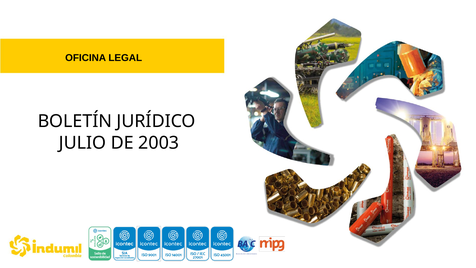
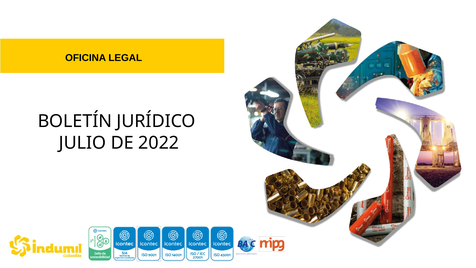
2003: 2003 -> 2022
